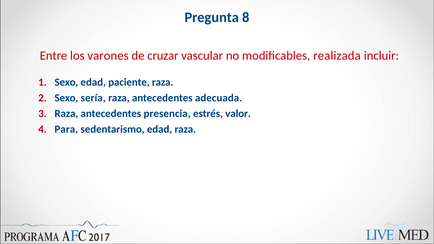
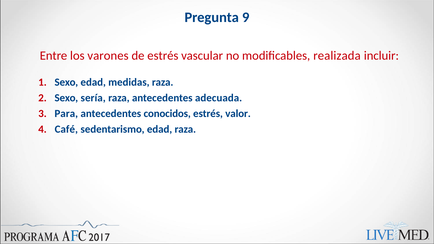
8: 8 -> 9
de cruzar: cruzar -> estrés
paciente: paciente -> medidas
Raza at (66, 114): Raza -> Para
presencia: presencia -> conocidos
Para: Para -> Café
